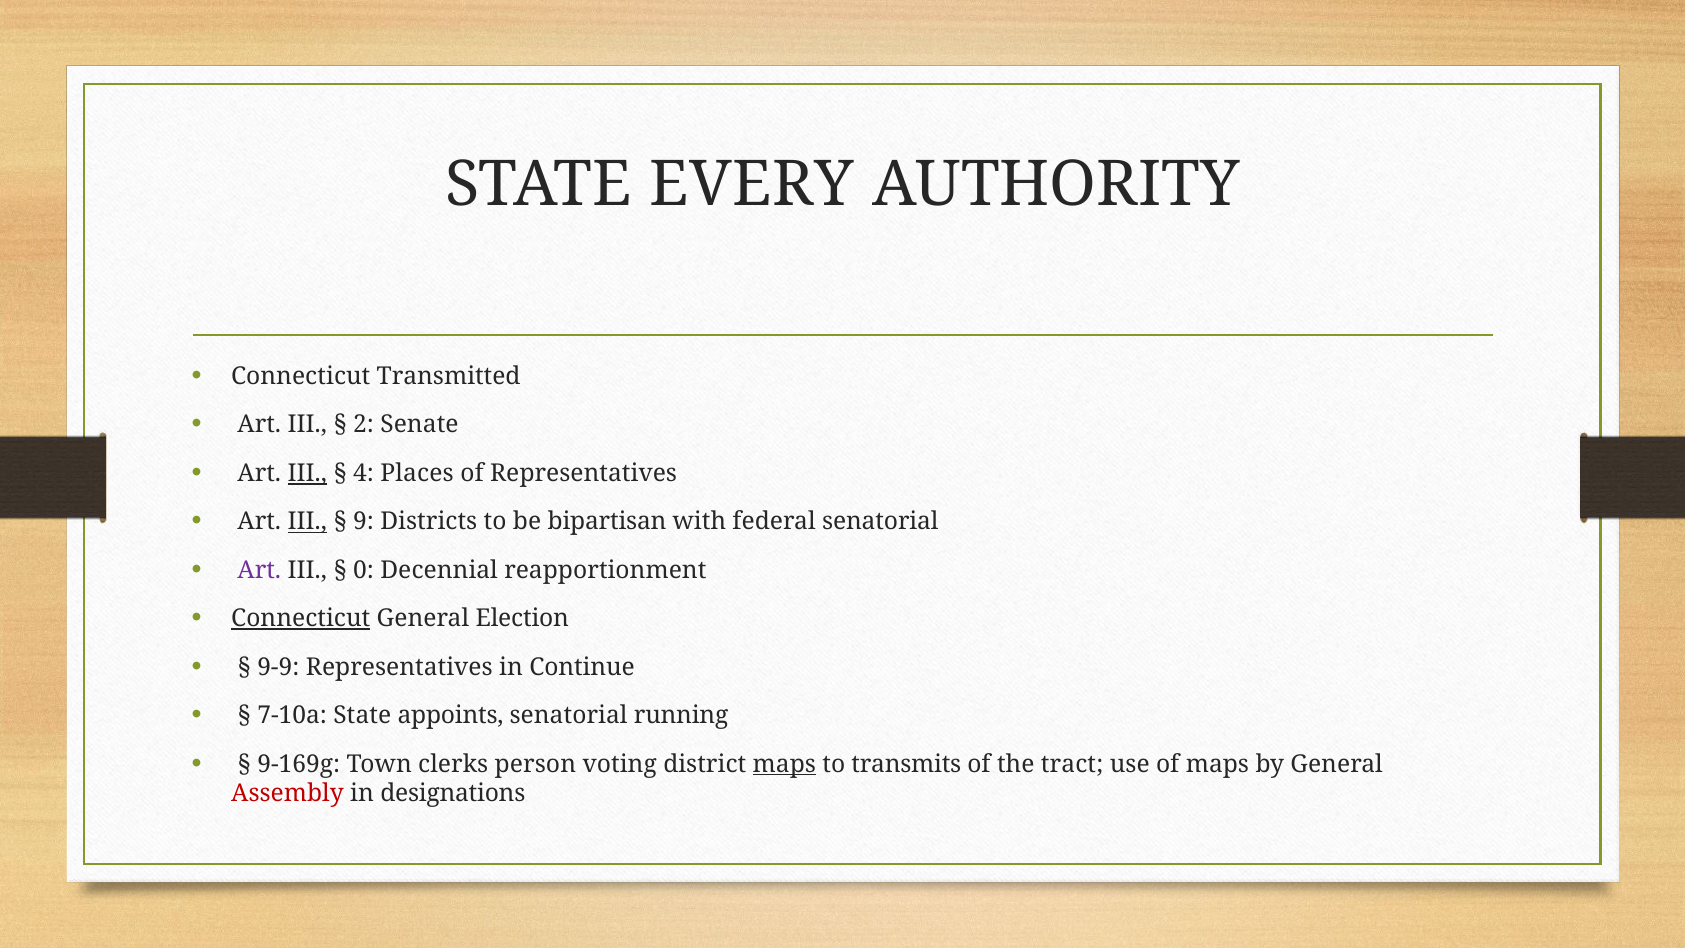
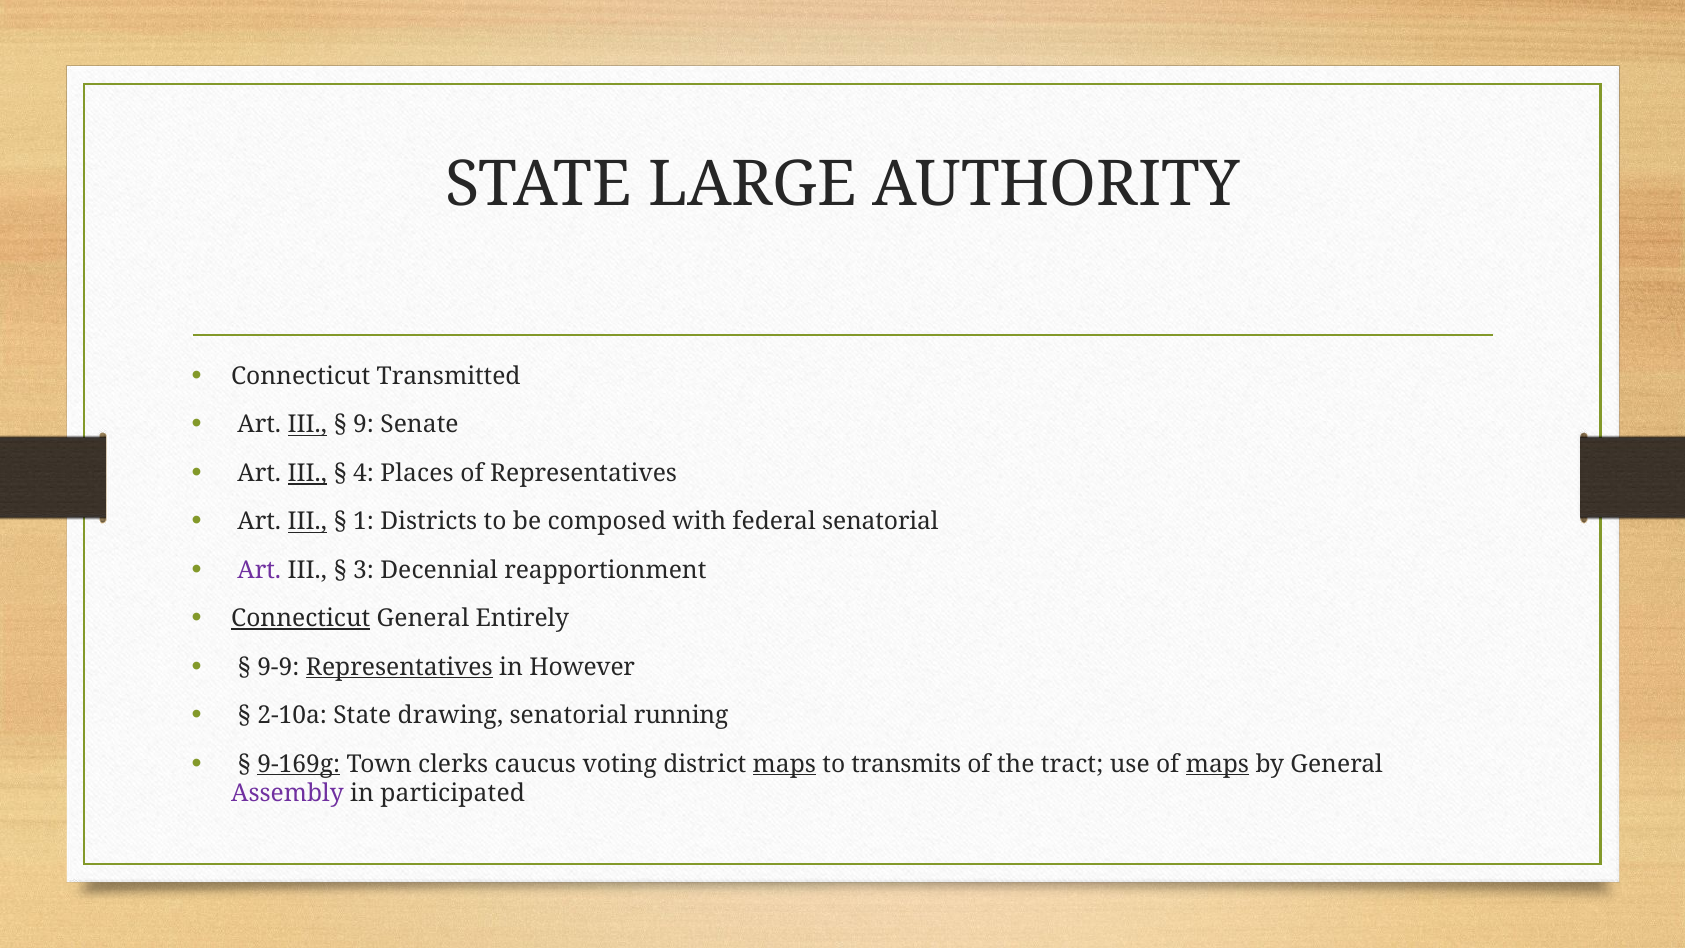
EVERY: EVERY -> LARGE
III at (307, 425) underline: none -> present
2: 2 -> 9
9: 9 -> 1
bipartisan: bipartisan -> composed
0: 0 -> 3
Election: Election -> Entirely
Representatives at (399, 667) underline: none -> present
Continue: Continue -> However
7-10a: 7-10a -> 2-10a
appoints: appoints -> drawing
9-169g underline: none -> present
person: person -> caucus
maps at (1217, 764) underline: none -> present
Assembly colour: red -> purple
designations: designations -> participated
